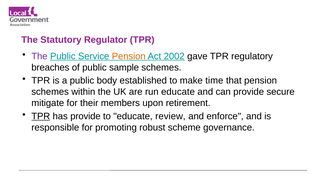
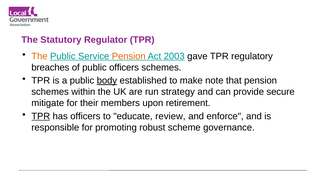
The at (39, 56) colour: purple -> orange
2002: 2002 -> 2003
public sample: sample -> officers
body underline: none -> present
time: time -> note
run educate: educate -> strategy
has provide: provide -> officers
